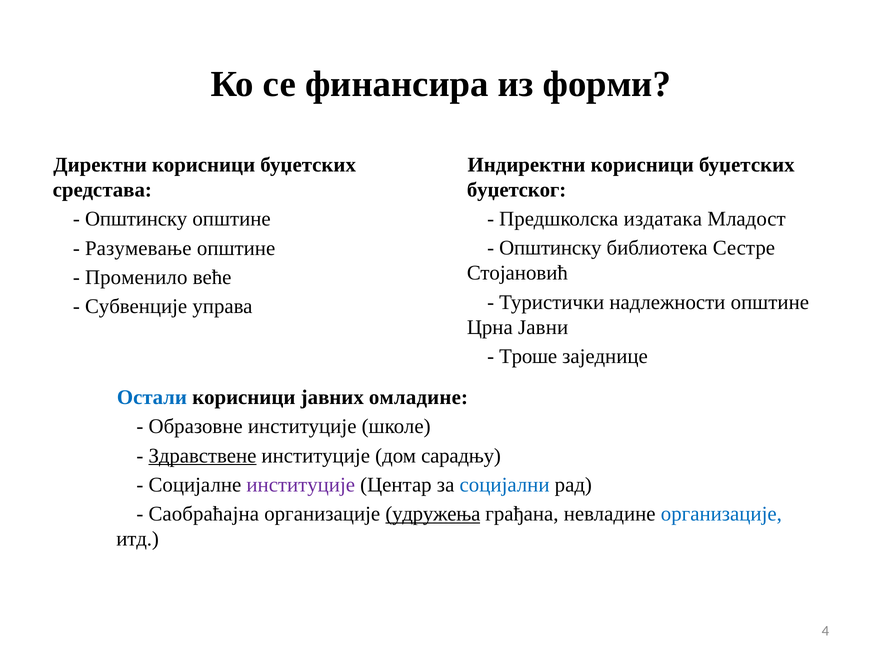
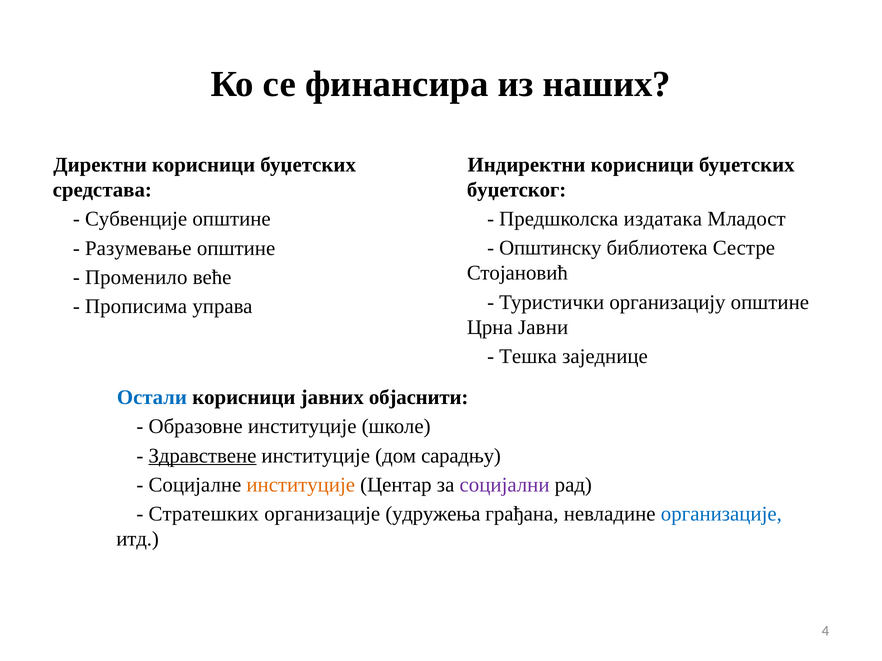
форми: форми -> наших
Општинску at (136, 219): Општинску -> Субвенције
надлежности: надлежности -> организацију
Субвенције: Субвенције -> Прописима
Троше: Троше -> Тешка
омладине: омладине -> објаснити
институције at (301, 485) colour: purple -> orange
социјални colour: blue -> purple
Саобраћајна: Саобраћајна -> Стратешких
удружења underline: present -> none
